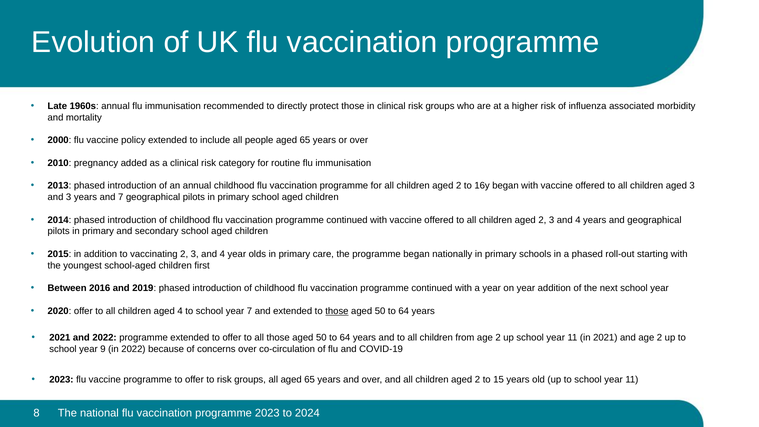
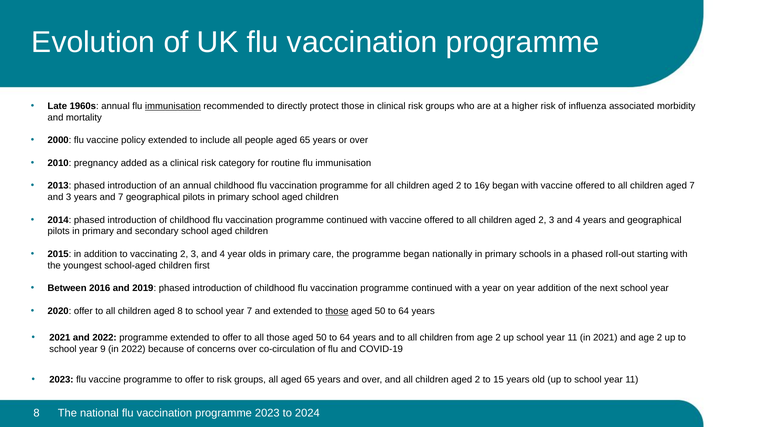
immunisation at (173, 106) underline: none -> present
aged 3: 3 -> 7
aged 4: 4 -> 8
